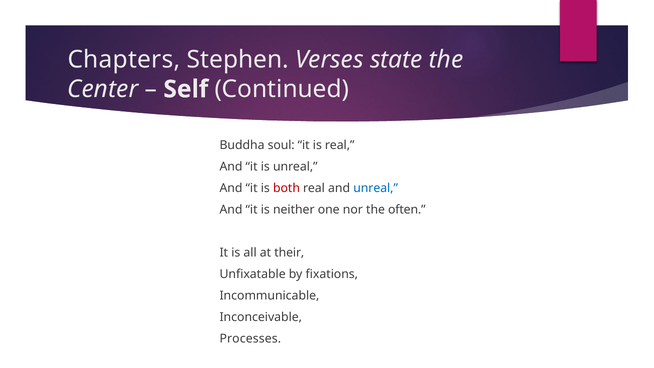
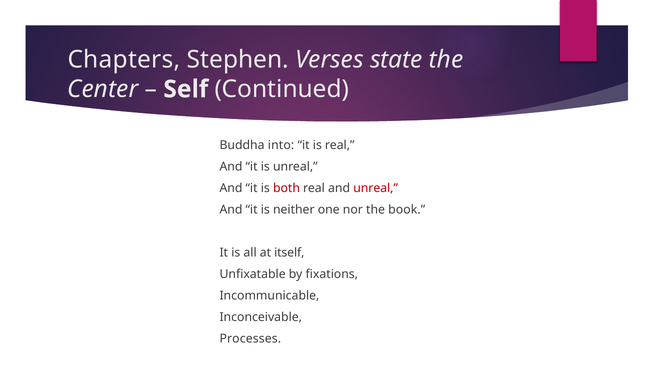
soul: soul -> into
unreal at (376, 188) colour: blue -> red
often: often -> book
their: their -> itself
